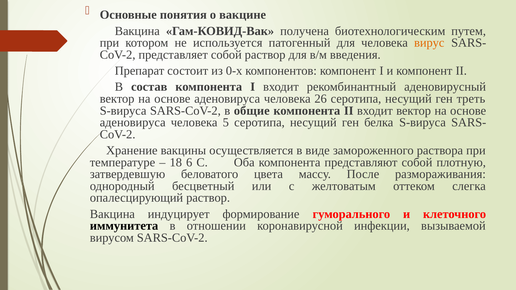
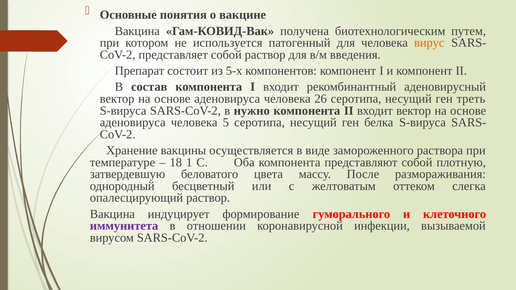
0-х: 0-х -> 5-х
общие: общие -> нужно
6: 6 -> 1
иммунитета colour: black -> purple
